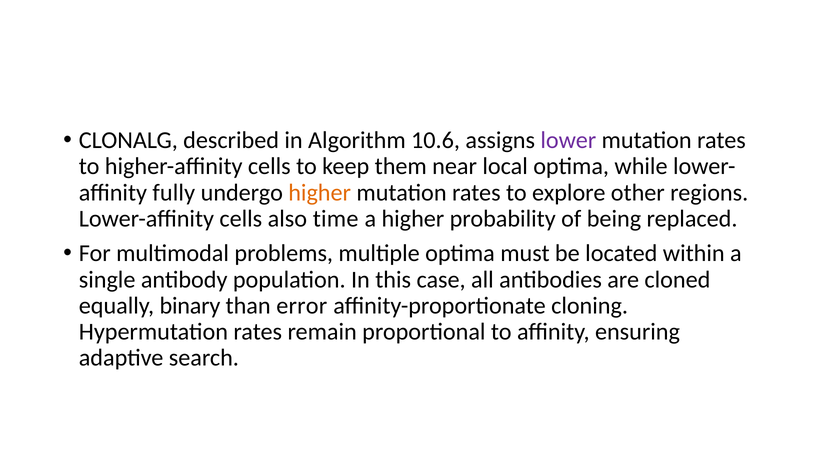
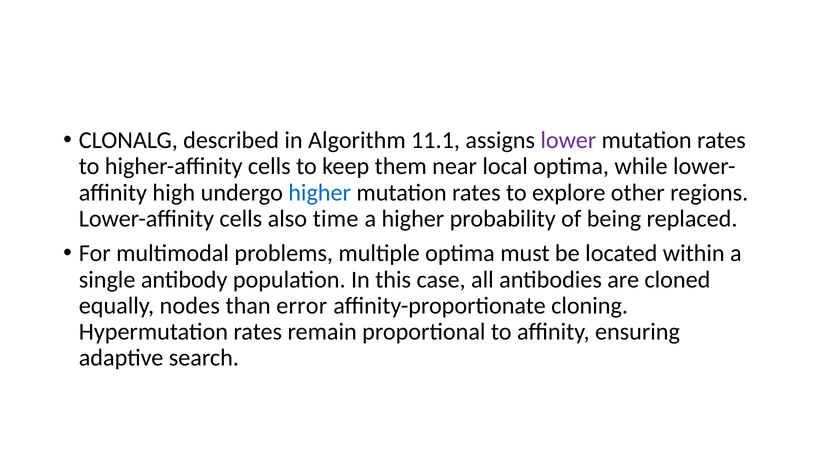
10.6: 10.6 -> 11.1
fully: fully -> high
higher at (320, 192) colour: orange -> blue
binary: binary -> nodes
